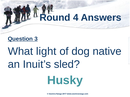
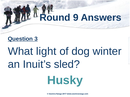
4: 4 -> 9
native: native -> winter
